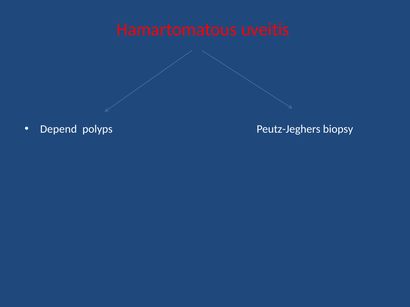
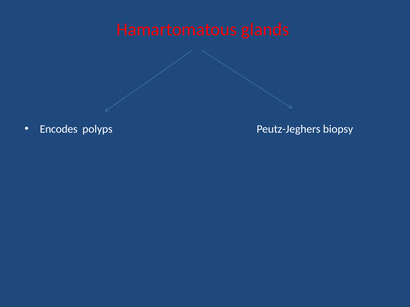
uveitis: uveitis -> glands
Depend: Depend -> Encodes
